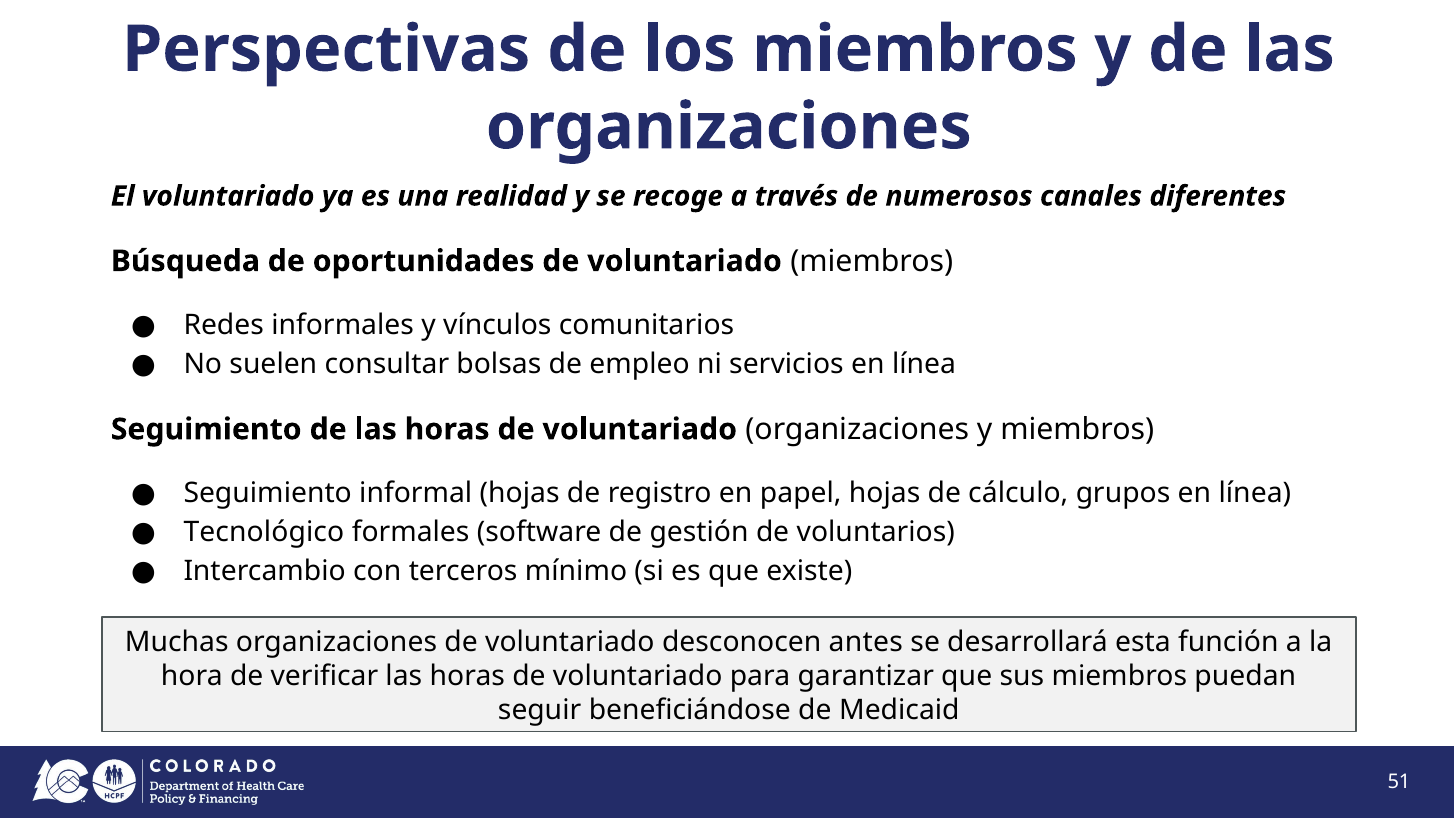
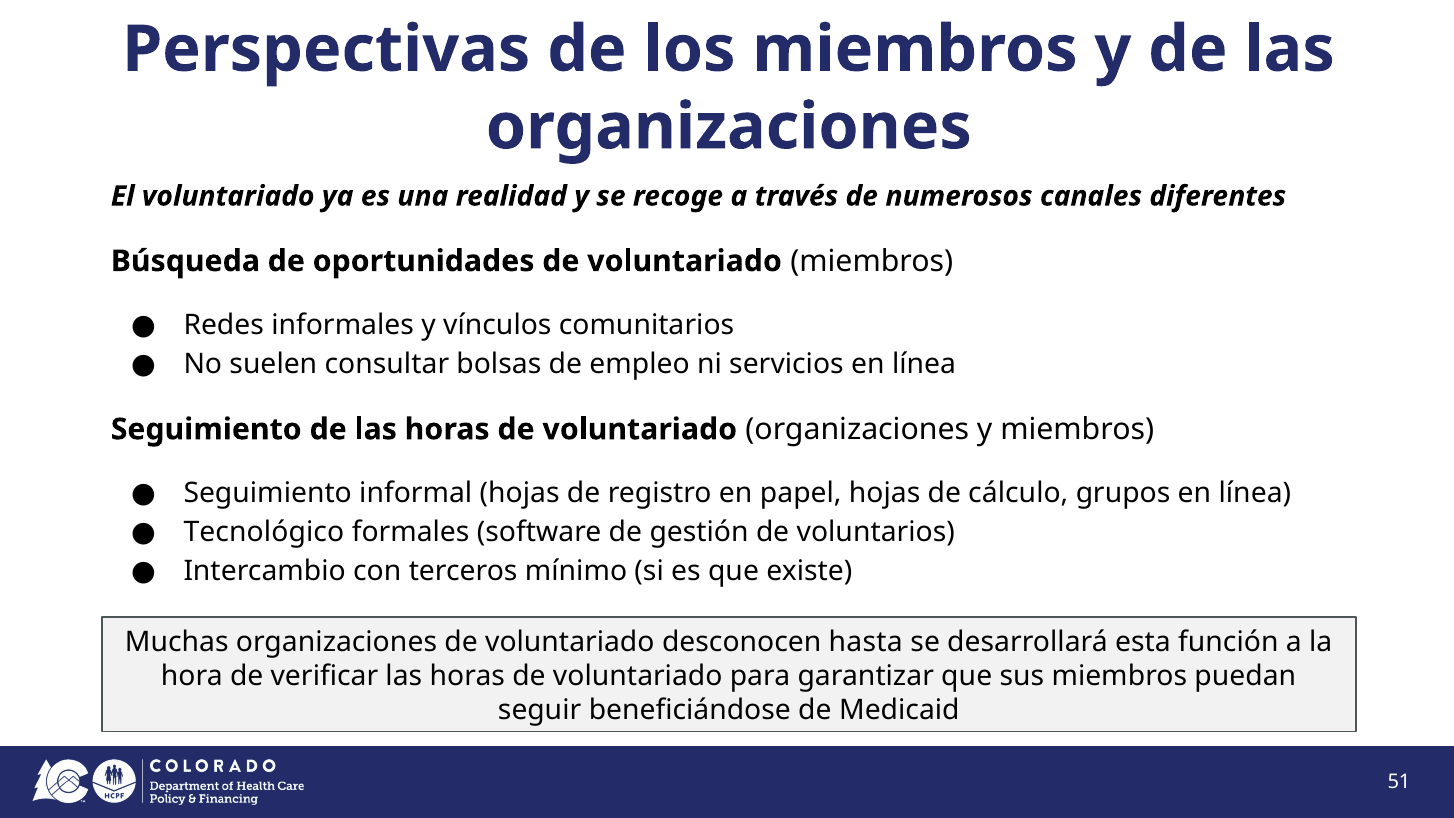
antes: antes -> hasta
